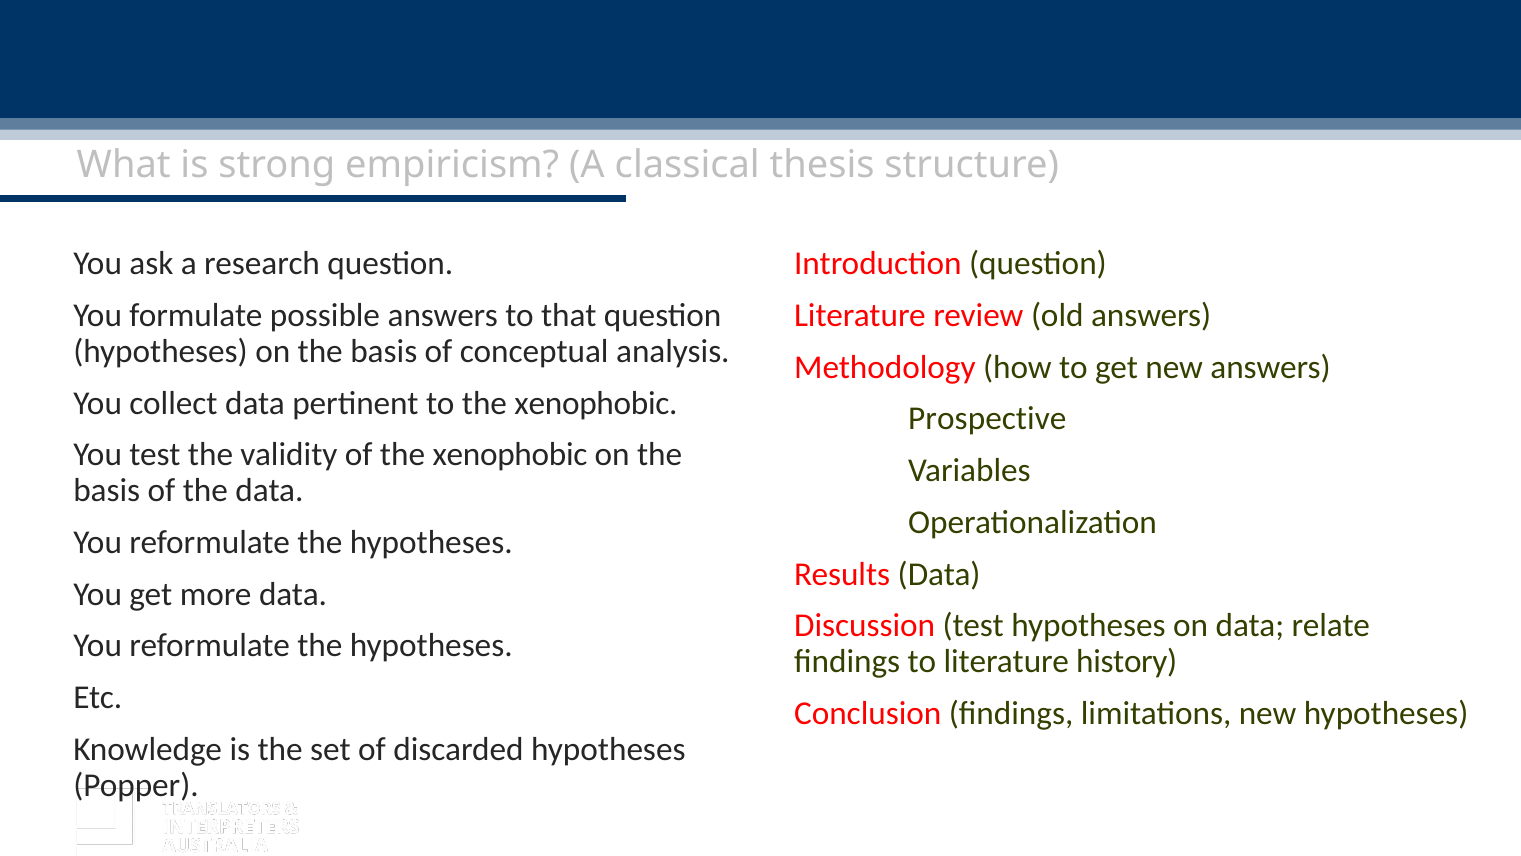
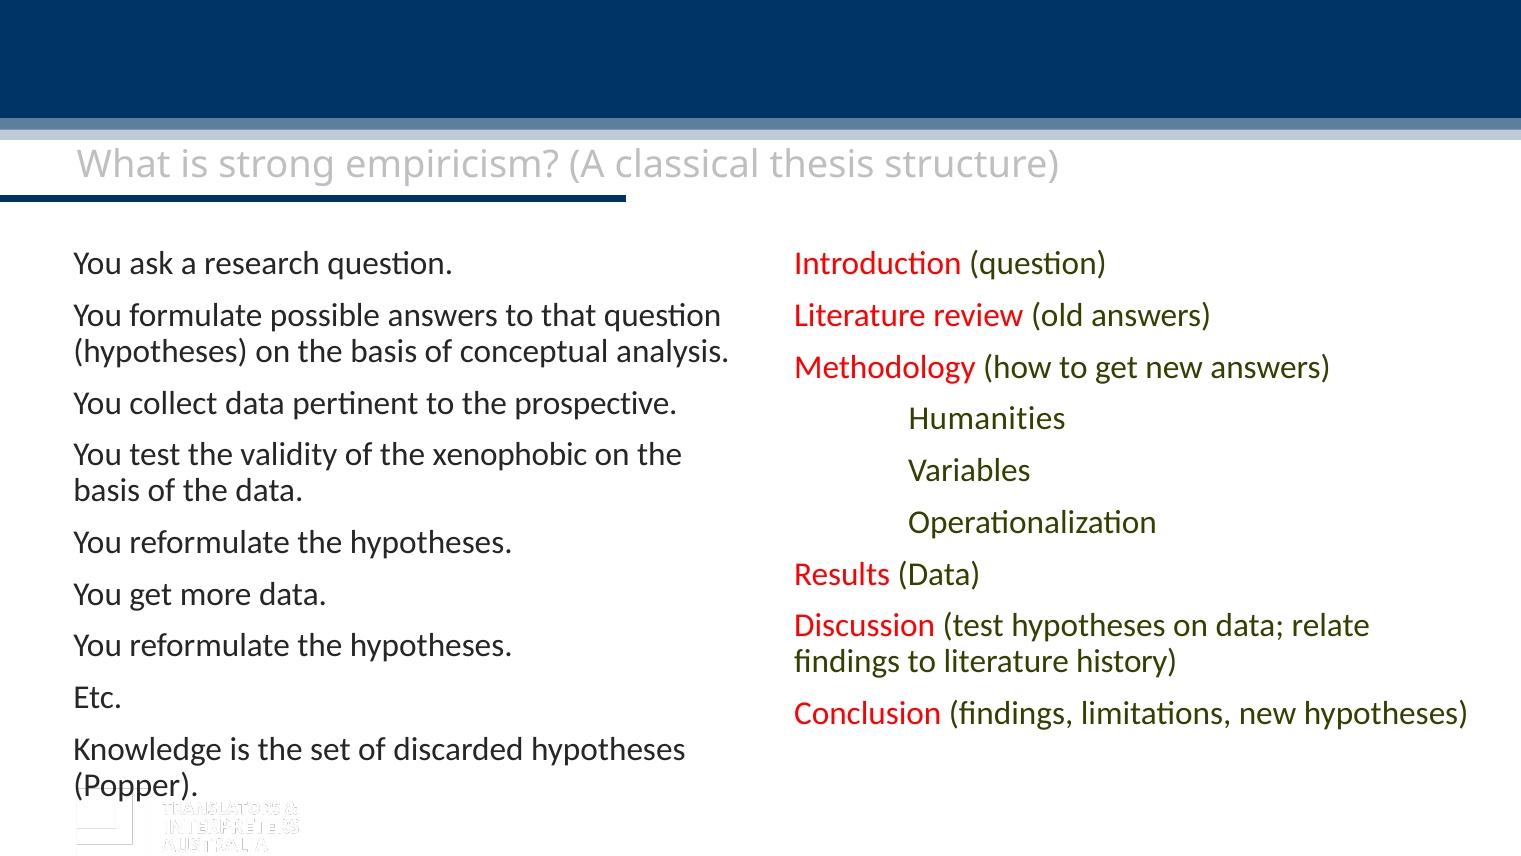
to the xenophobic: xenophobic -> prospective
Prospective: Prospective -> Humanities
